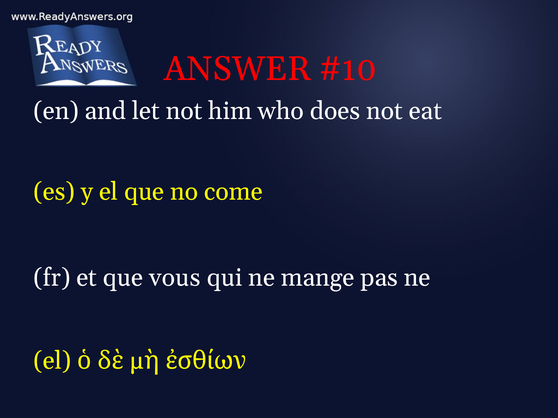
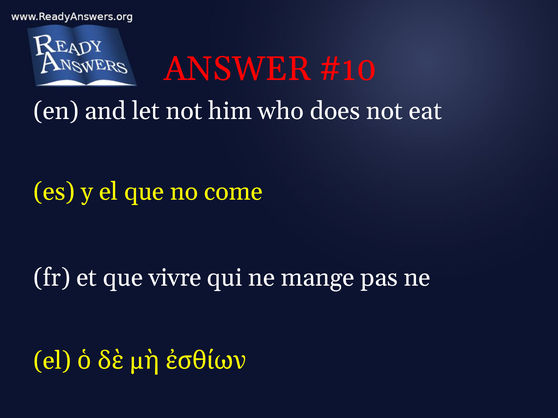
vous: vous -> vivre
